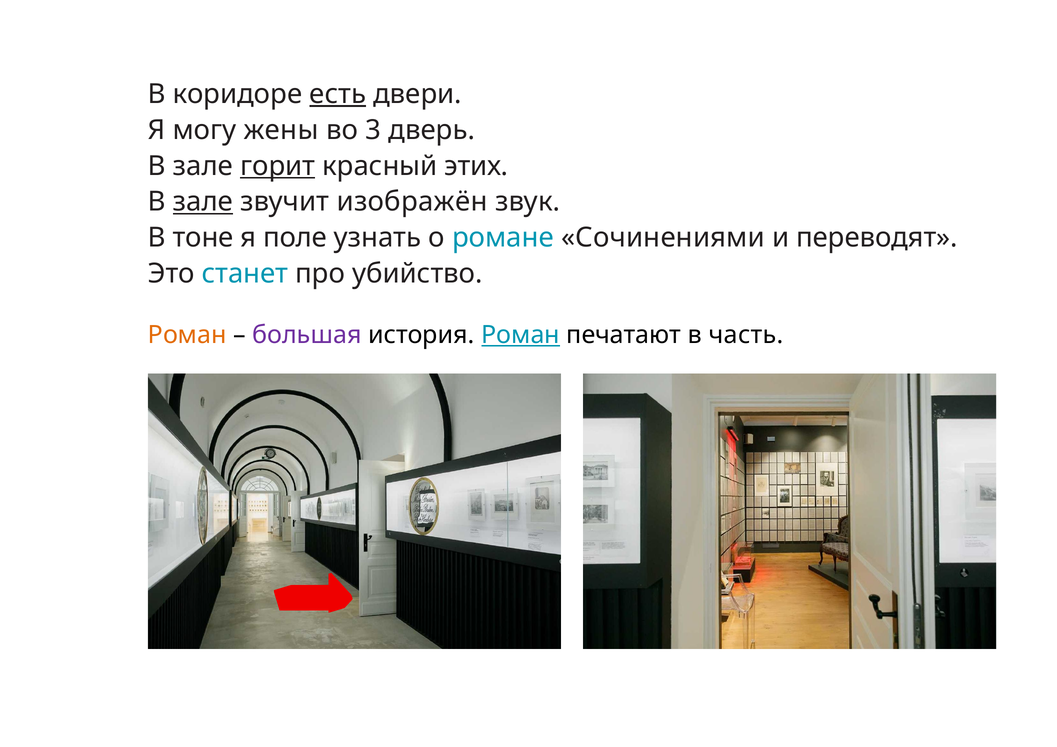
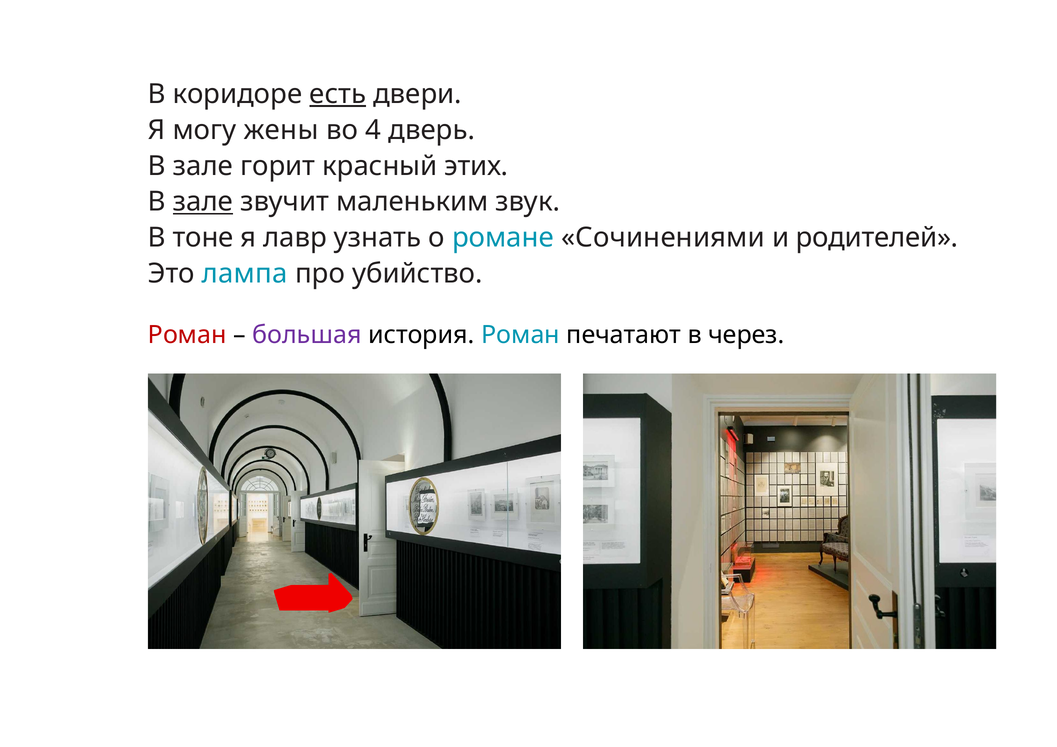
3: 3 -> 4
горит underline: present -> none
изображён: изображён -> маленьким
поле: поле -> лавр
переводят: переводят -> родителей
станет: станет -> лампа
Роман at (187, 335) colour: orange -> red
Роман at (521, 335) underline: present -> none
часть: часть -> через
